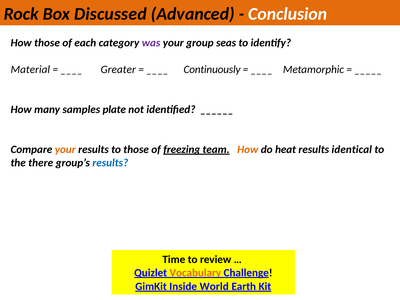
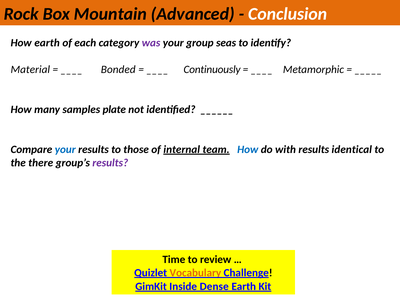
Discussed: Discussed -> Mountain
How those: those -> earth
Greater: Greater -> Bonded
your at (65, 149) colour: orange -> blue
freezing: freezing -> internal
How at (248, 149) colour: orange -> blue
heat: heat -> with
results at (110, 163) colour: blue -> purple
World: World -> Dense
